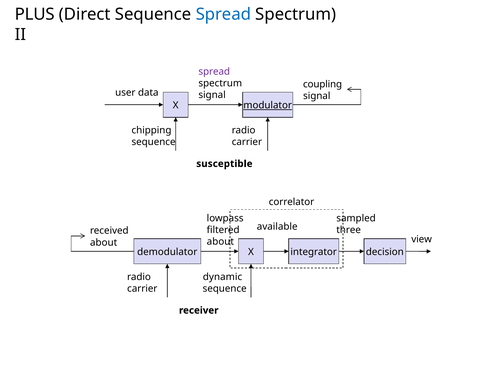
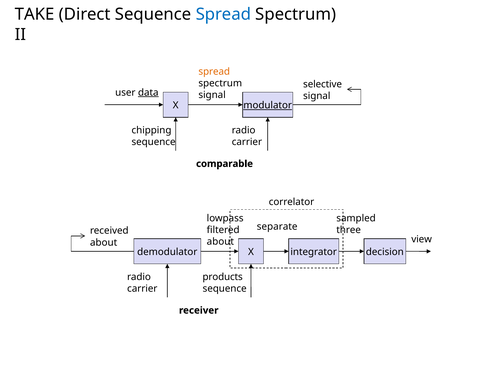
PLUS: PLUS -> TAKE
spread at (214, 72) colour: purple -> orange
coupling: coupling -> selective
data underline: none -> present
susceptible: susceptible -> comparable
available: available -> separate
dynamic: dynamic -> products
